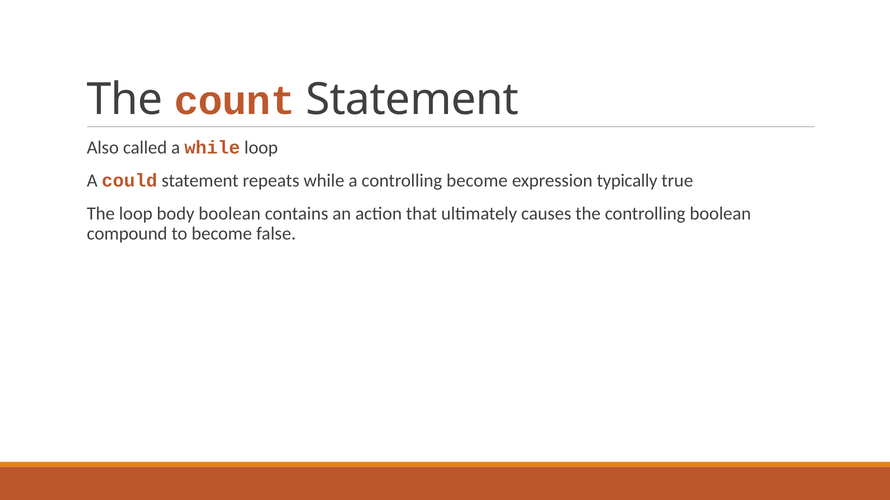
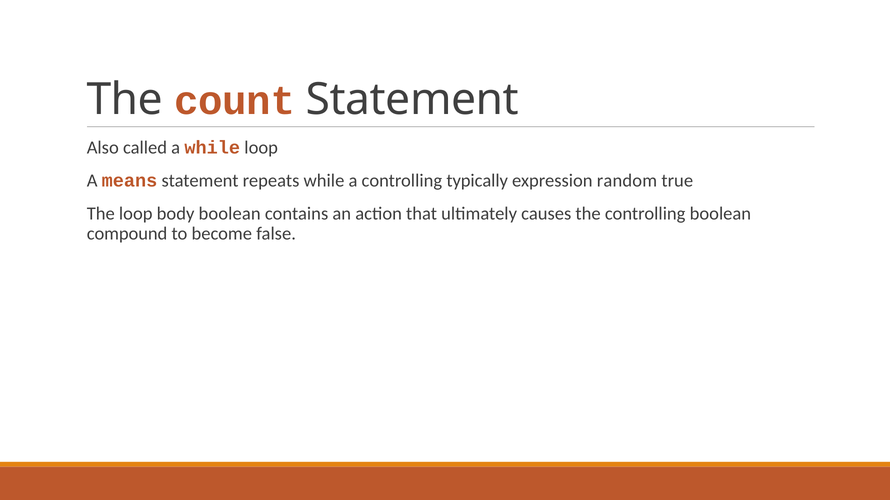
could: could -> means
controlling become: become -> typically
typically: typically -> random
